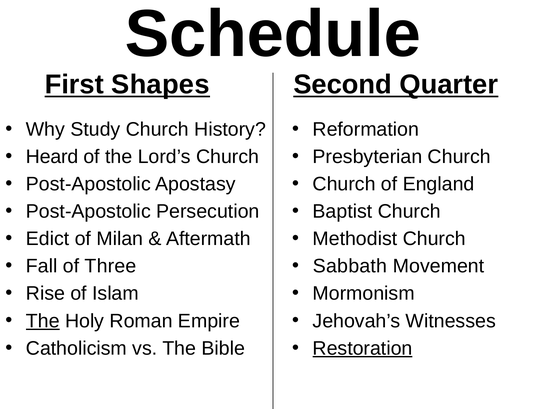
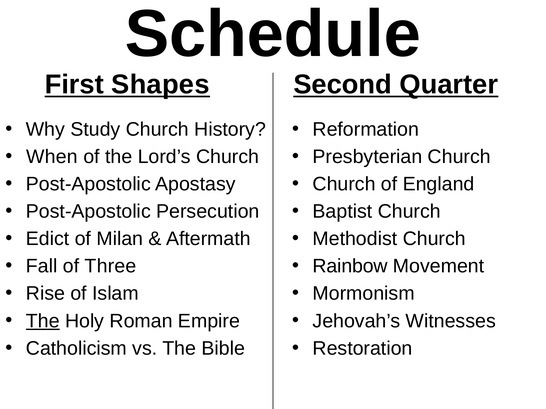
Heard: Heard -> When
Sabbath: Sabbath -> Rainbow
Restoration underline: present -> none
